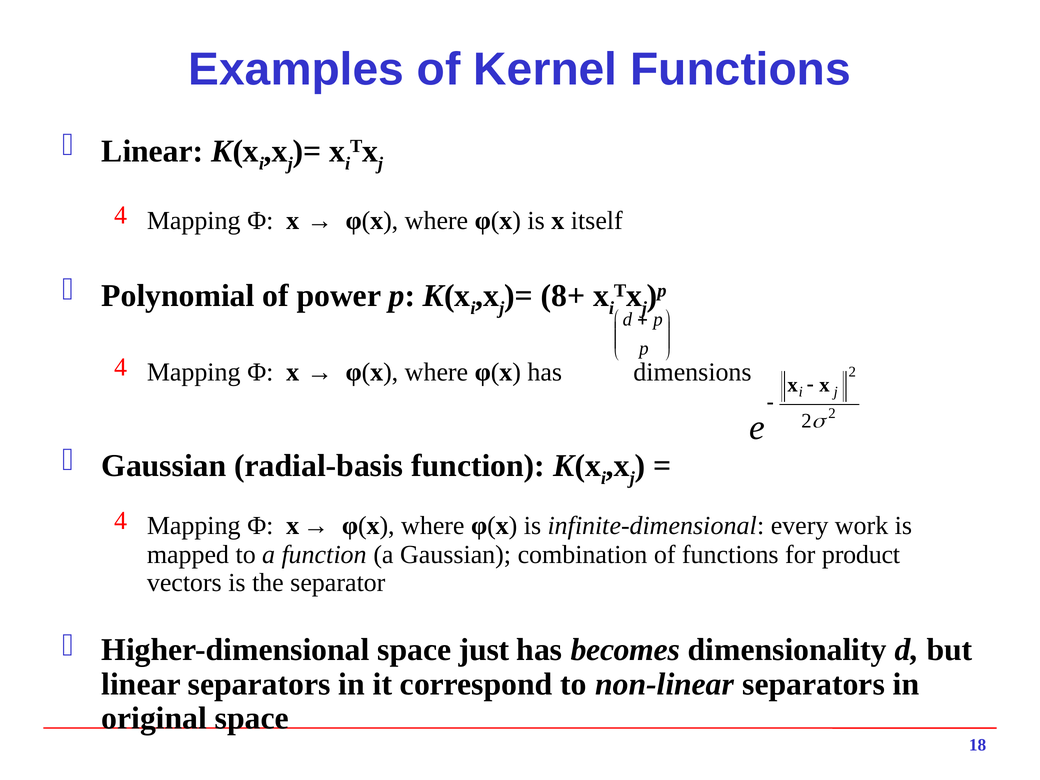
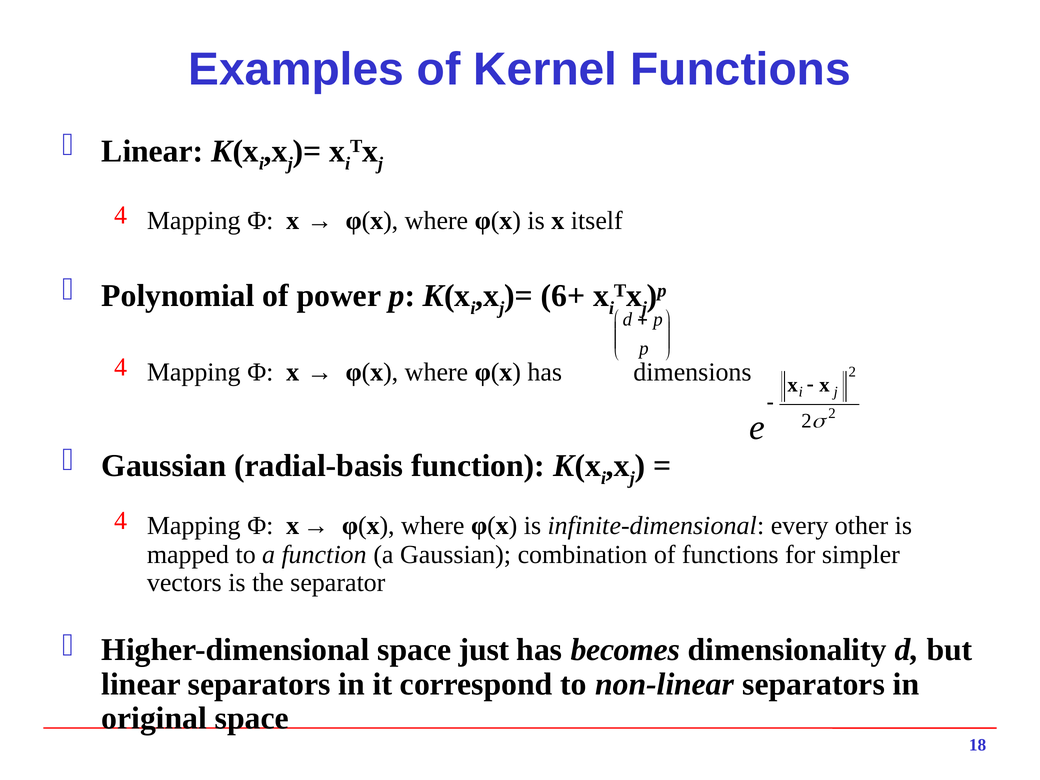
8+: 8+ -> 6+
work: work -> other
product: product -> simpler
